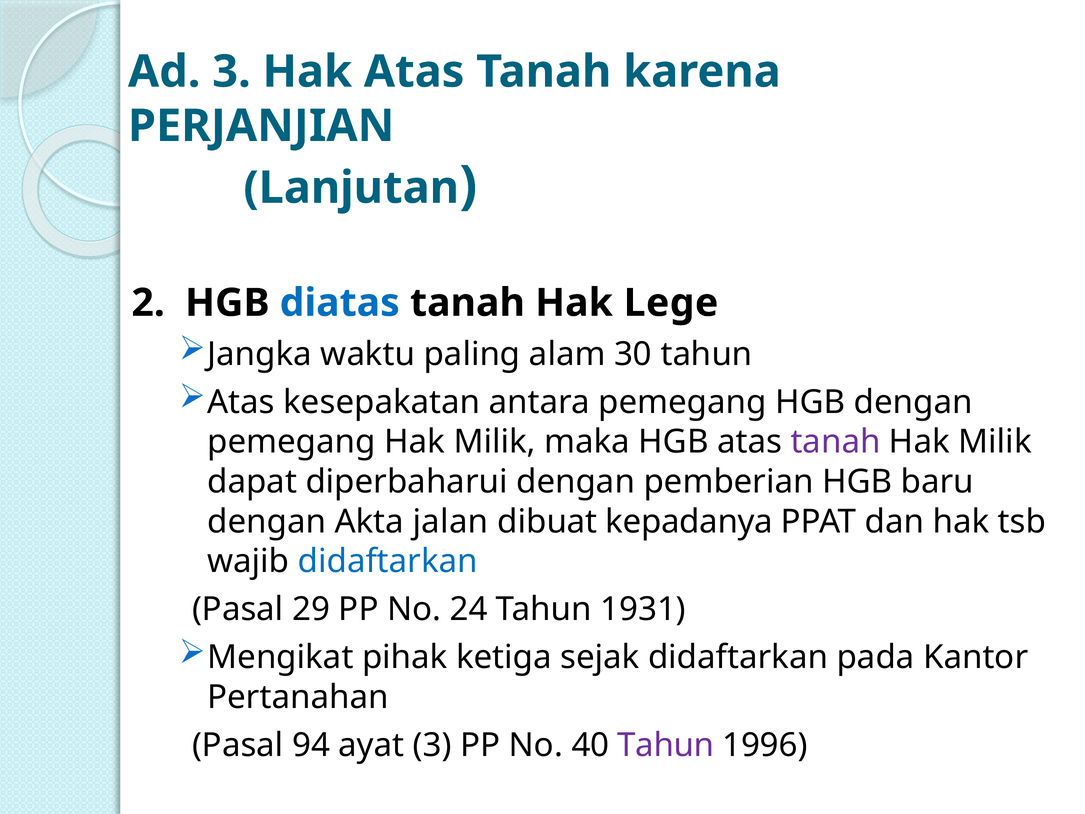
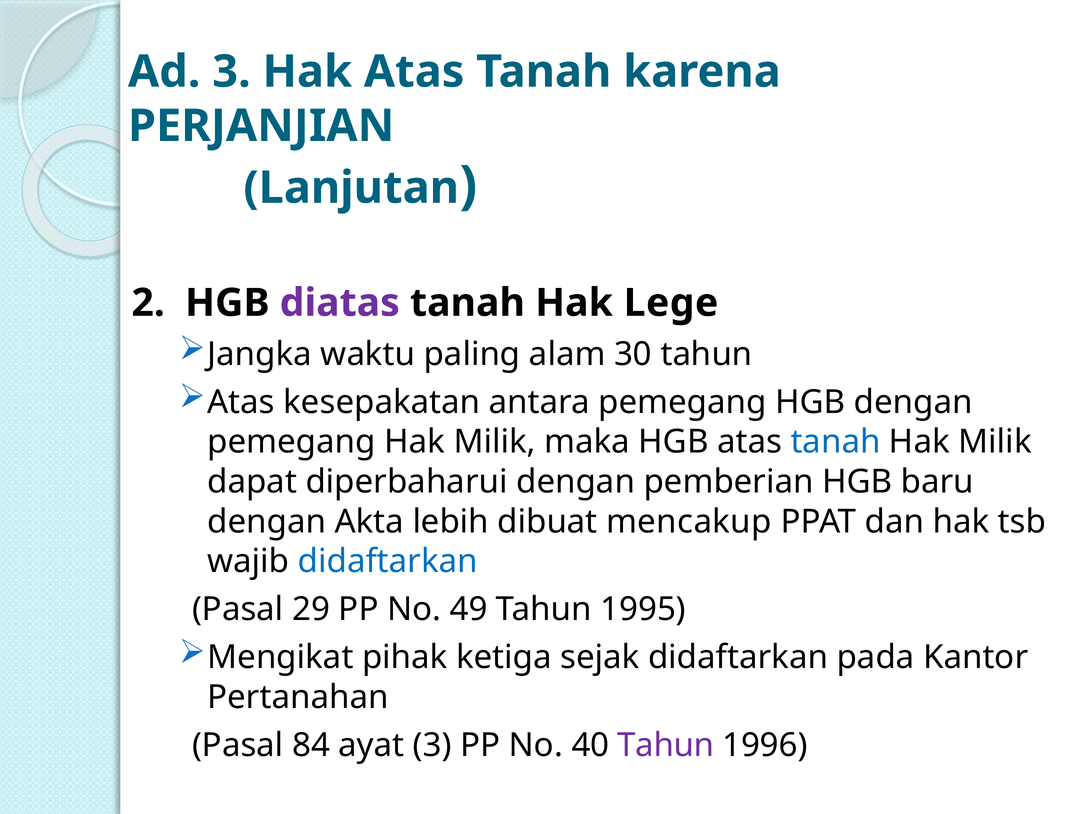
diatas colour: blue -> purple
tanah at (836, 442) colour: purple -> blue
jalan: jalan -> lebih
kepadanya: kepadanya -> mencakup
24: 24 -> 49
1931: 1931 -> 1995
94: 94 -> 84
